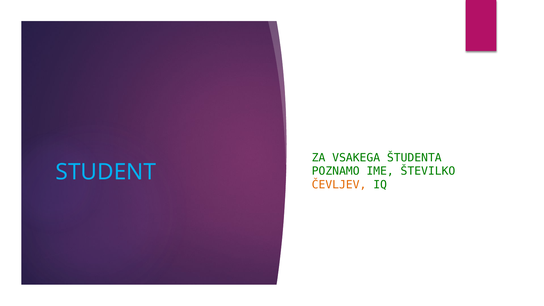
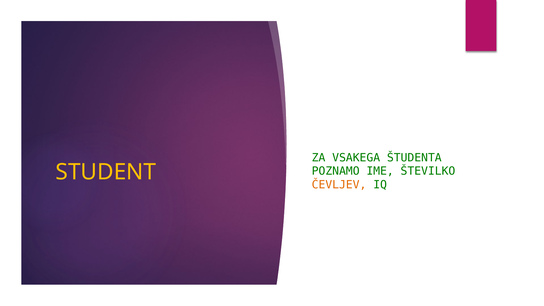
STUDENT colour: light blue -> yellow
